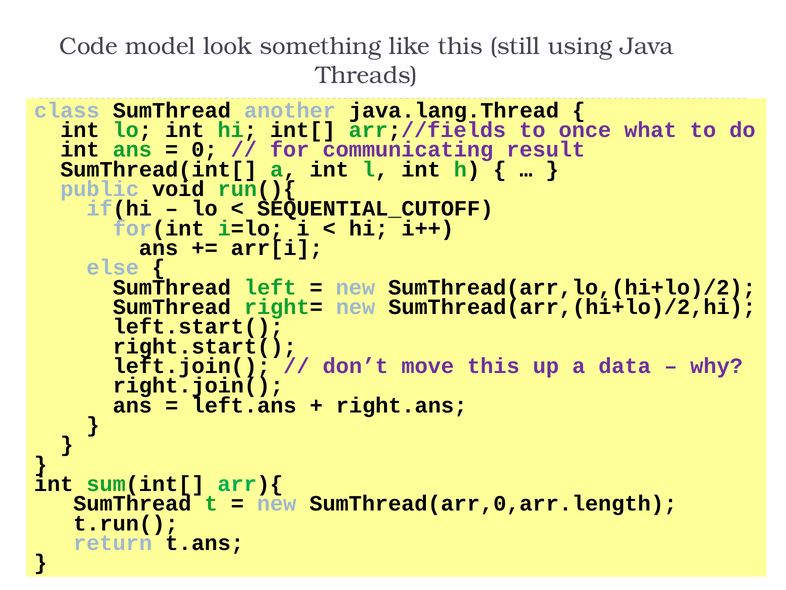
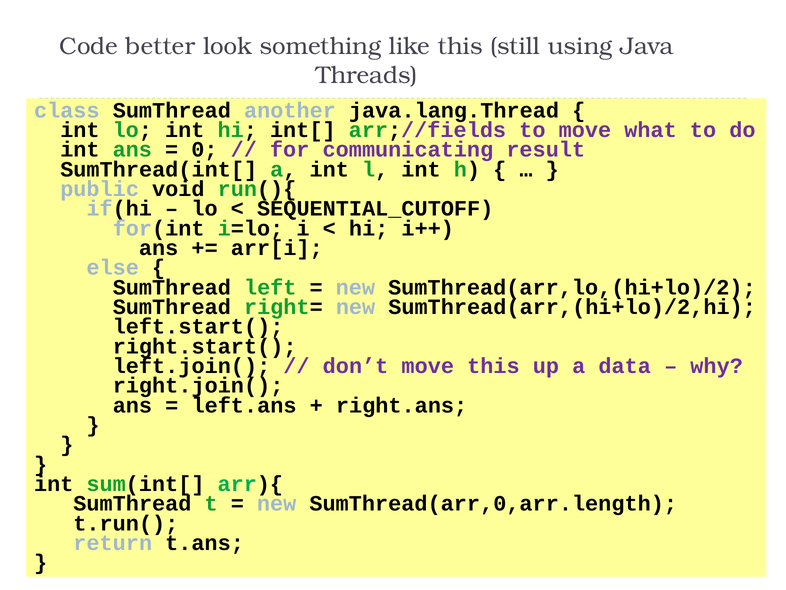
model: model -> better
to once: once -> move
